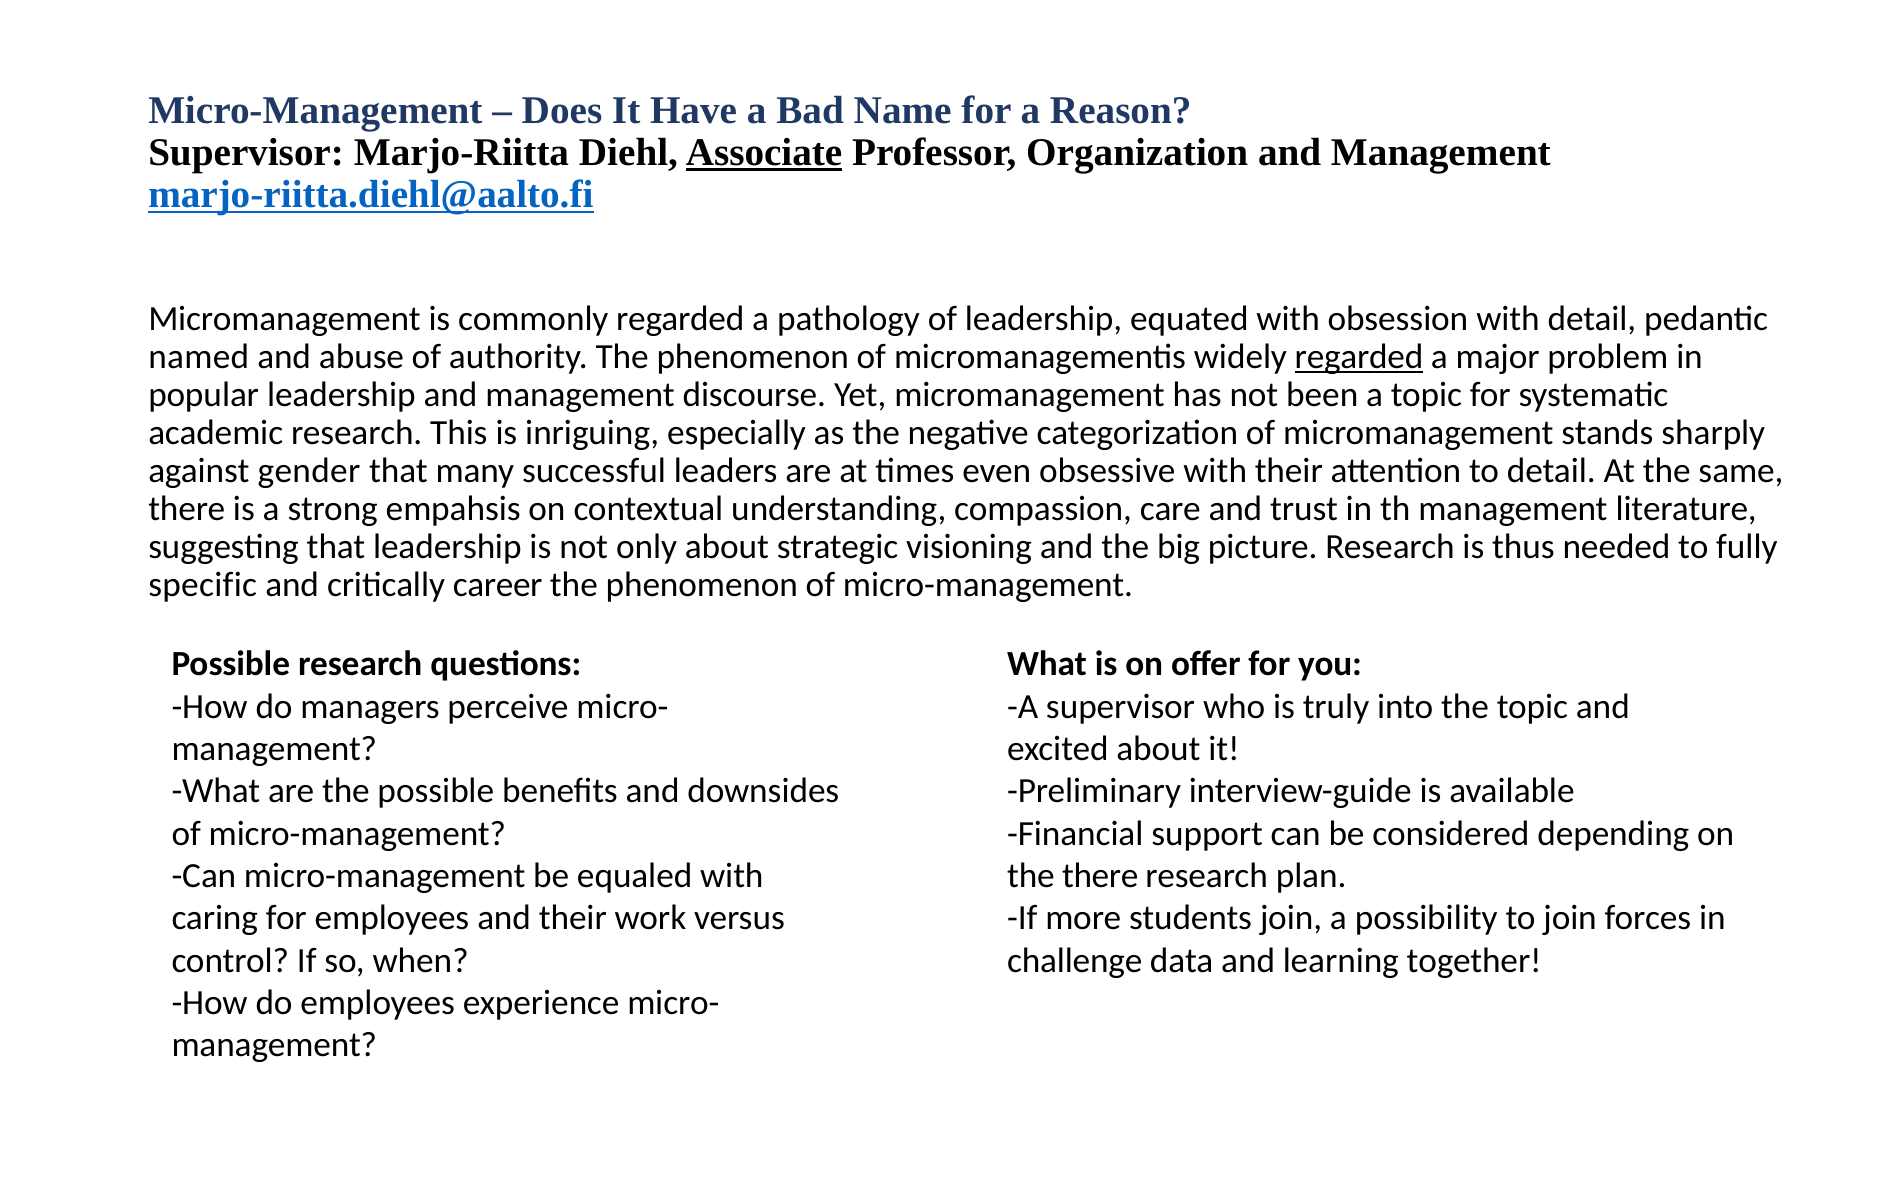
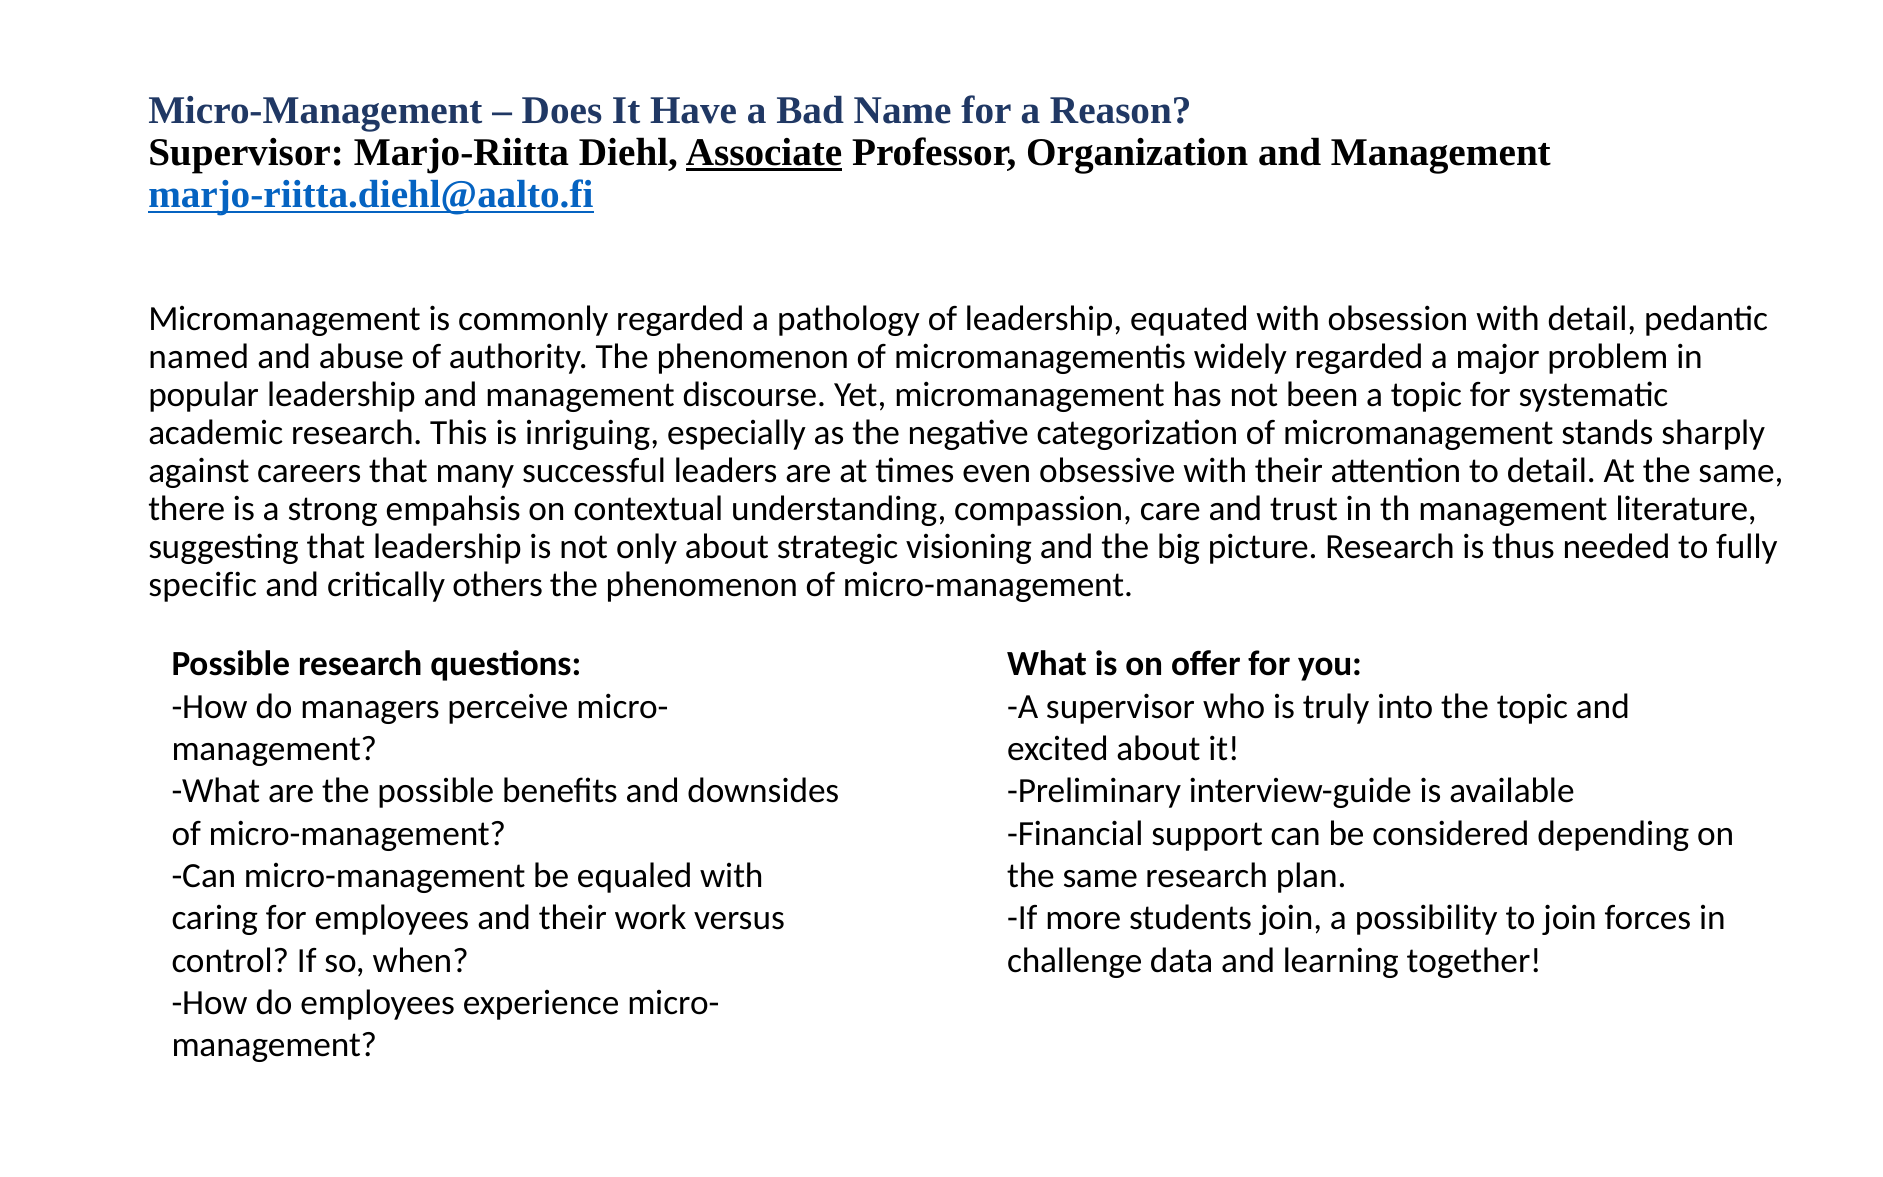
regarded at (1359, 357) underline: present -> none
gender: gender -> careers
career: career -> others
there at (1100, 876): there -> same
